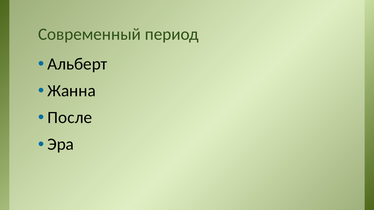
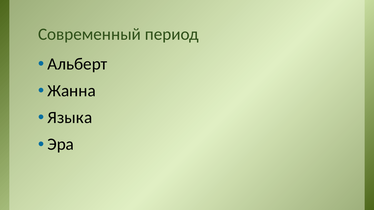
После: После -> Языка
